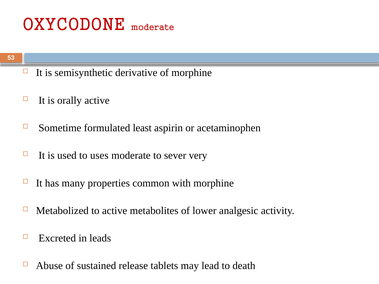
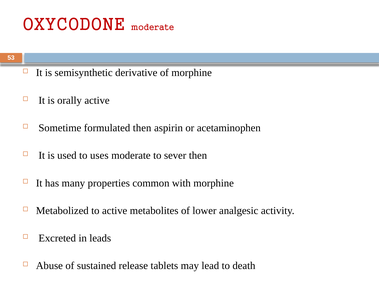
formulated least: least -> then
sever very: very -> then
